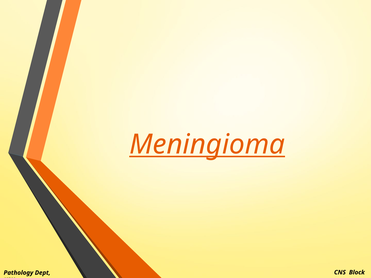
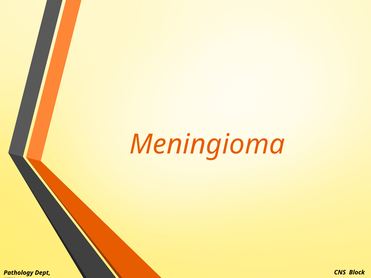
Meningioma underline: present -> none
